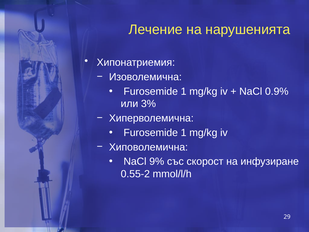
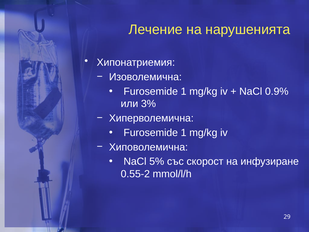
9%: 9% -> 5%
